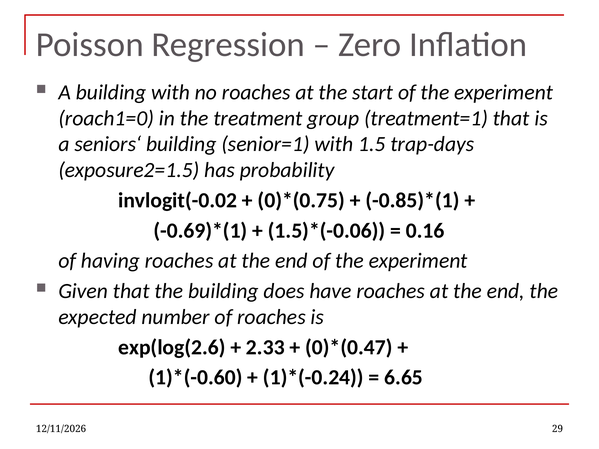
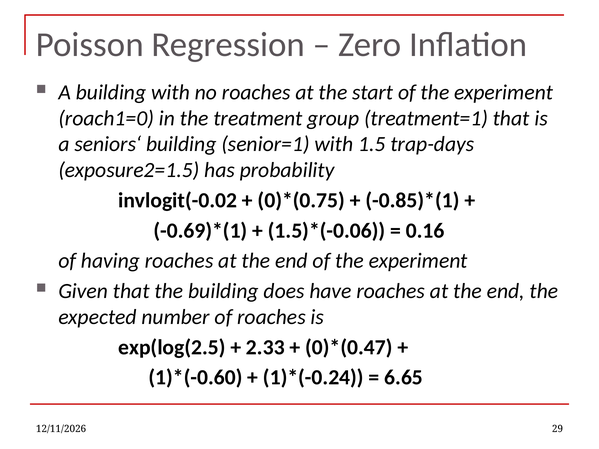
exp(log(2.6: exp(log(2.6 -> exp(log(2.5
